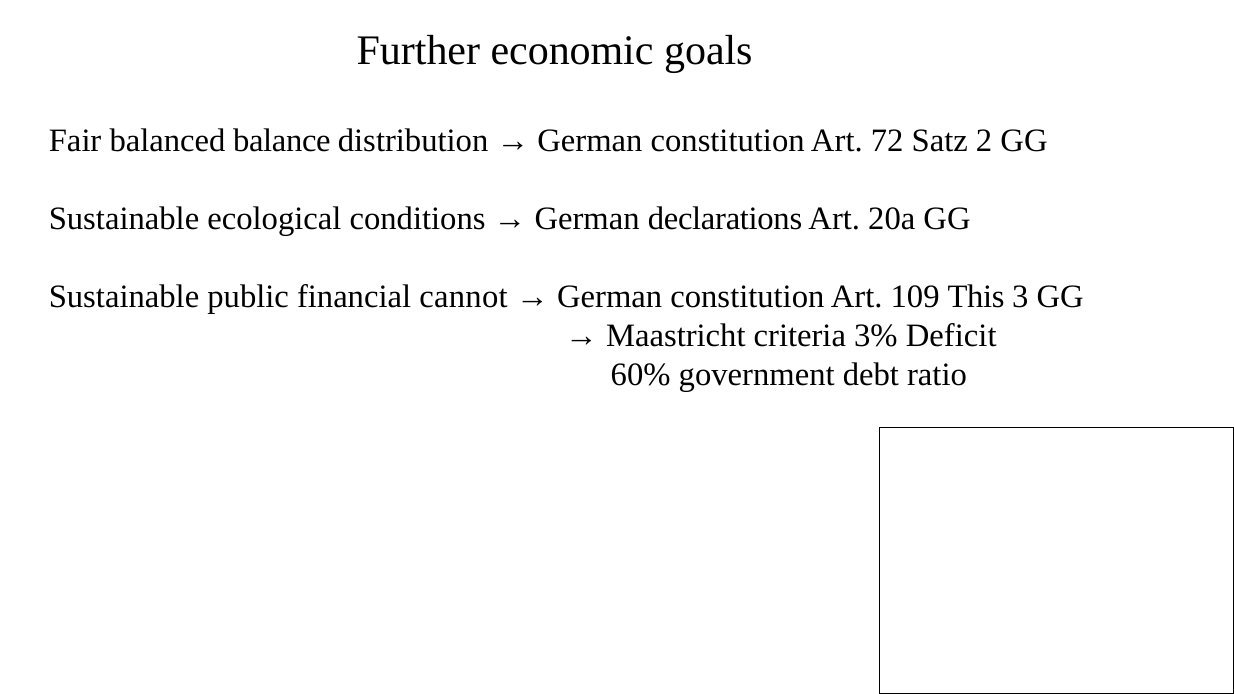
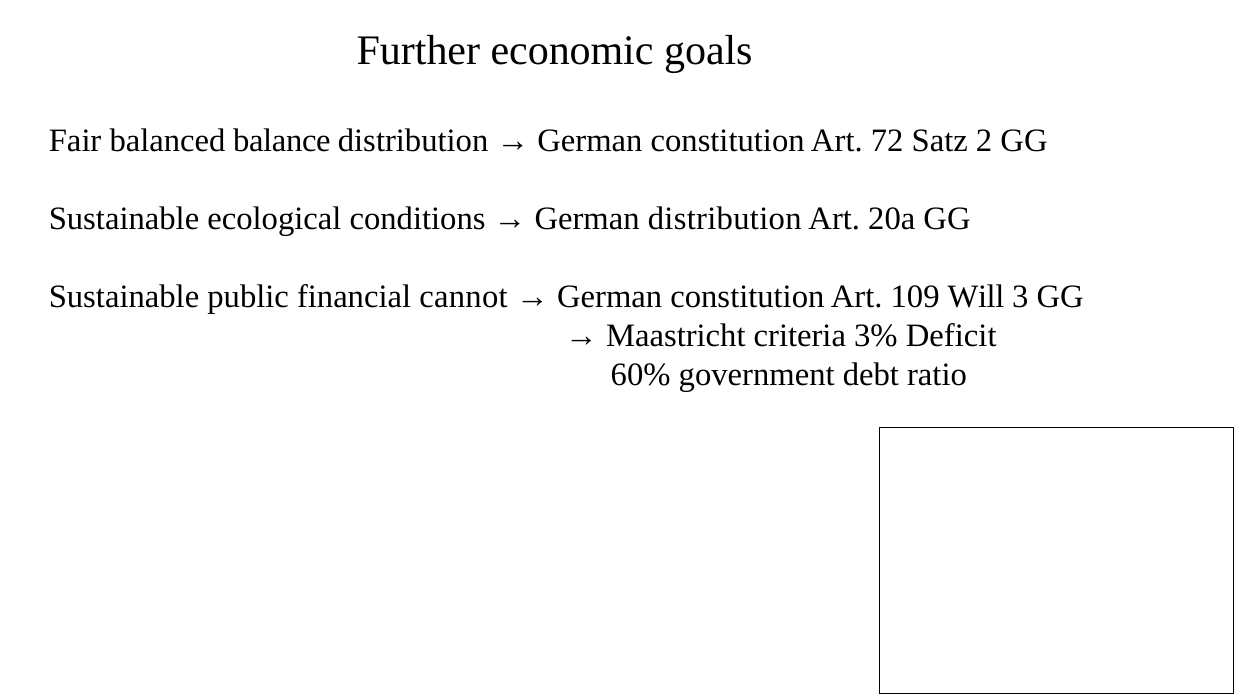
German declarations: declarations -> distribution
This: This -> Will
